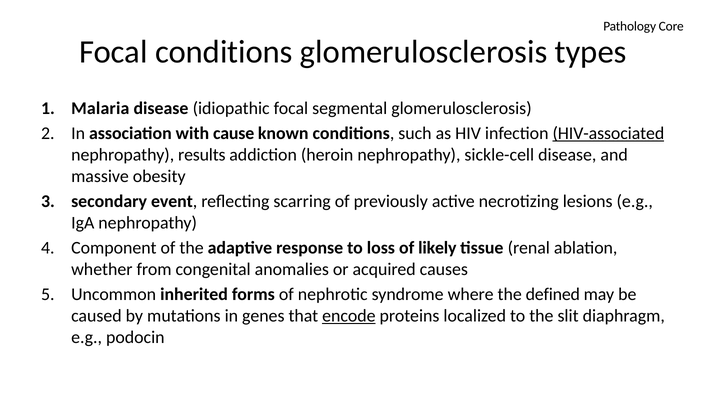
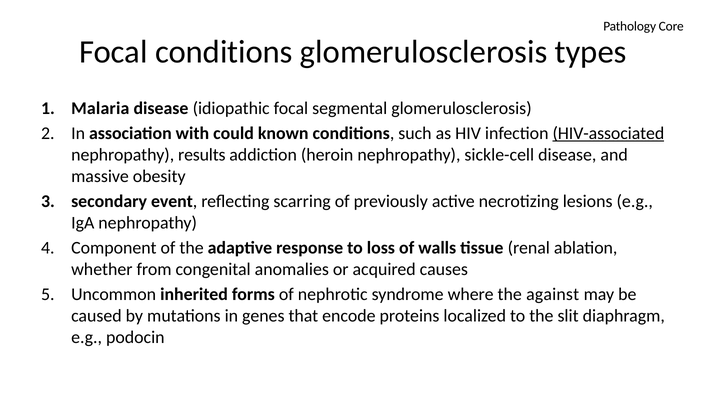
cause: cause -> could
likely: likely -> walls
defined: defined -> against
encode underline: present -> none
